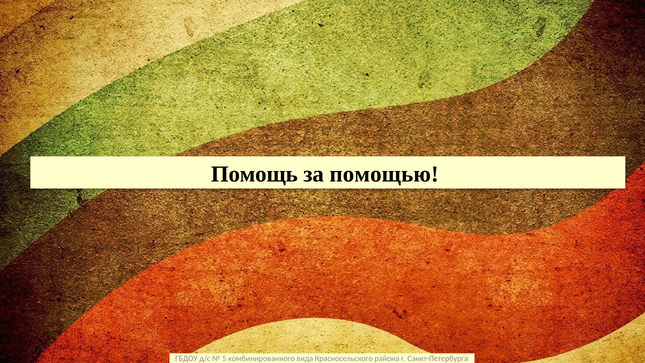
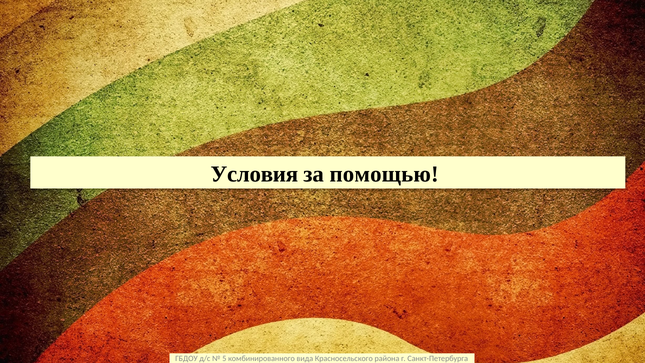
Помощь: Помощь -> Условия
